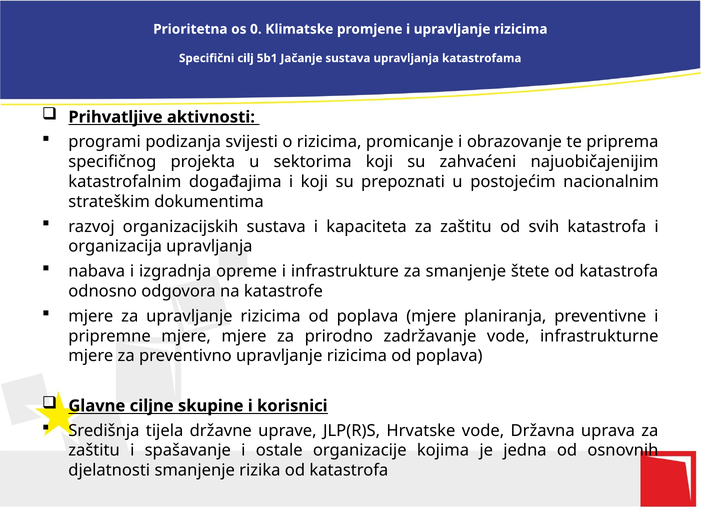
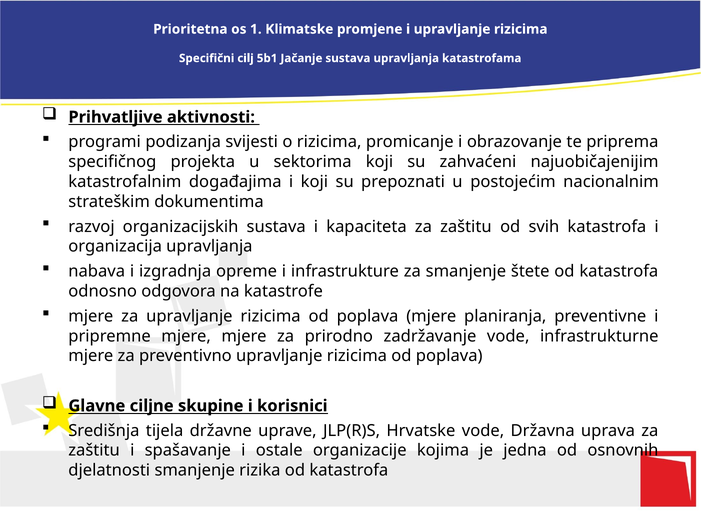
0: 0 -> 1
